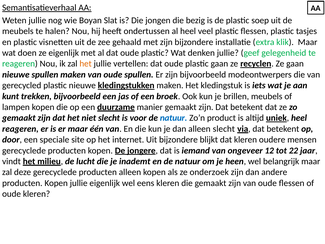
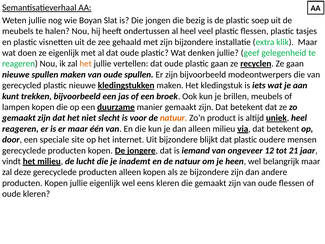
natuur at (174, 118) colour: blue -> orange
alleen slecht: slecht -> milieu
dat kleren: kleren -> plastic
22: 22 -> 21
ze onderzoek: onderzoek -> bijzondere
